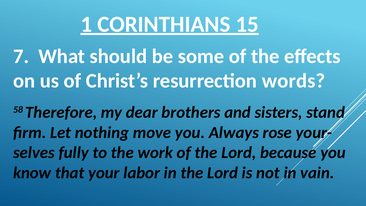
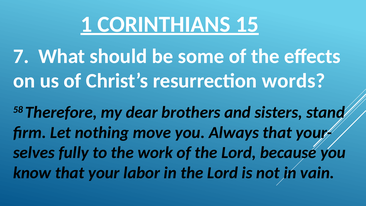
Always rose: rose -> that
